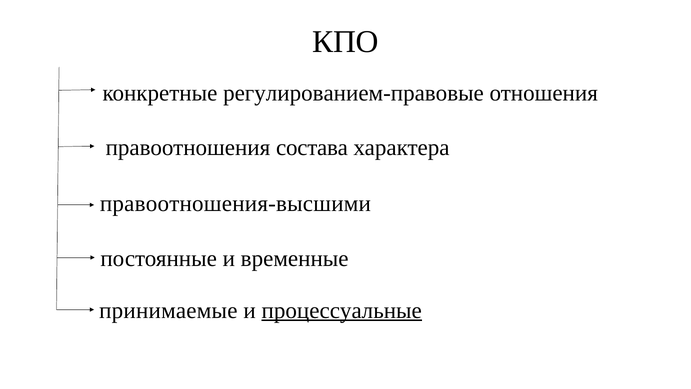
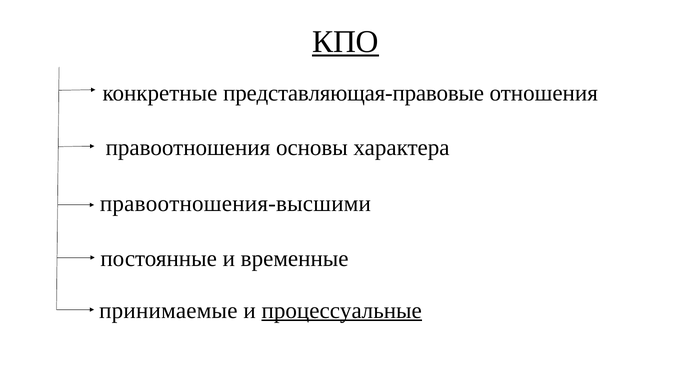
КПО underline: none -> present
регулированием-правовые: регулированием-правовые -> представляющая-правовые
состава: состава -> основы
